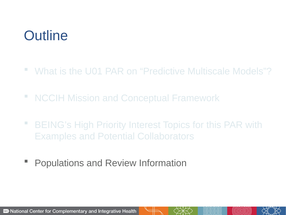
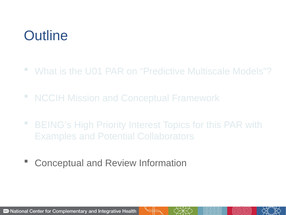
Populations at (59, 163): Populations -> Conceptual
